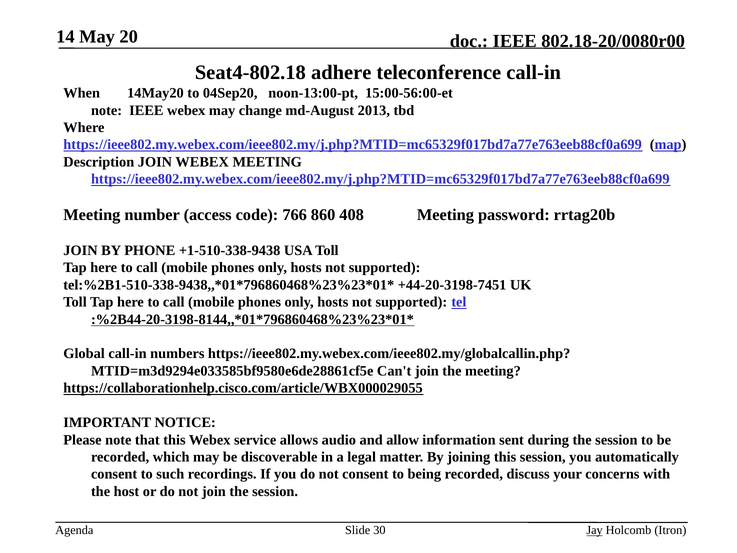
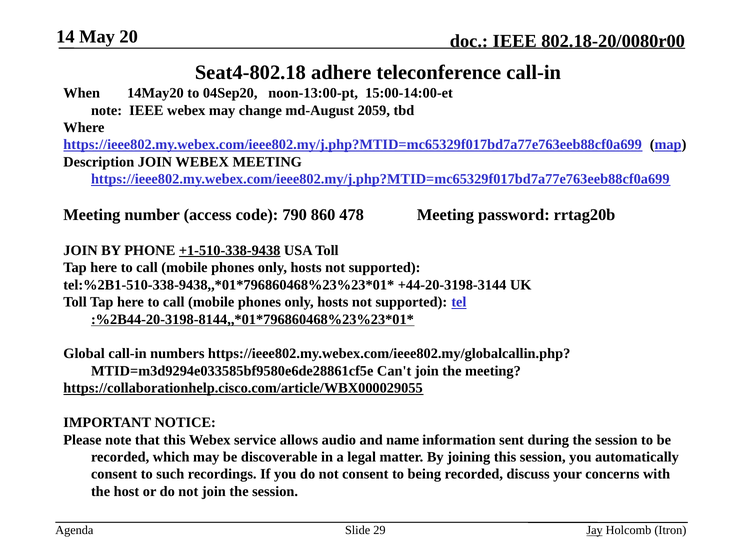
15:00-56:00-et: 15:00-56:00-et -> 15:00-14:00-et
2013: 2013 -> 2059
766: 766 -> 790
408: 408 -> 478
+1-510-338-9438 underline: none -> present
+44-20-3198-7451: +44-20-3198-7451 -> +44-20-3198-3144
allow: allow -> name
30: 30 -> 29
